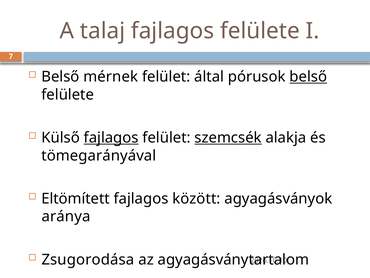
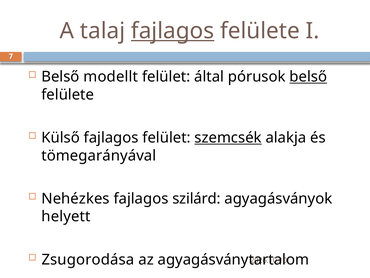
fajlagos at (173, 31) underline: none -> present
mérnek: mérnek -> modellt
fajlagos at (111, 137) underline: present -> none
Eltömített: Eltömített -> Nehézkes
között: között -> szilárd
aránya: aránya -> helyett
